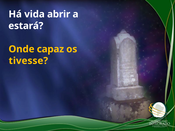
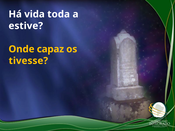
abrir: abrir -> toda
estará: estará -> estive
